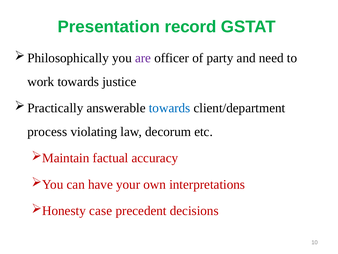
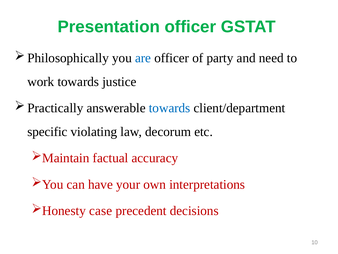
Presentation record: record -> officer
are colour: purple -> blue
process: process -> specific
